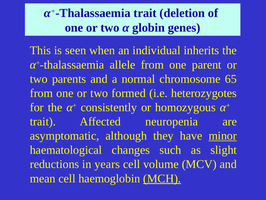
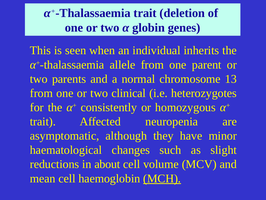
65: 65 -> 13
formed: formed -> clinical
minor underline: present -> none
years: years -> about
